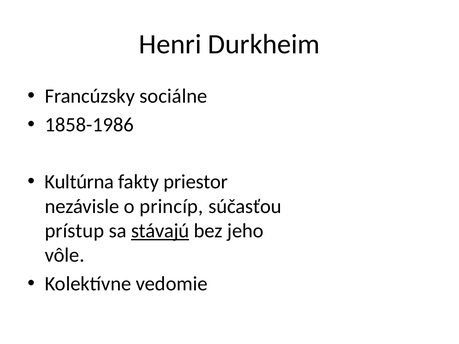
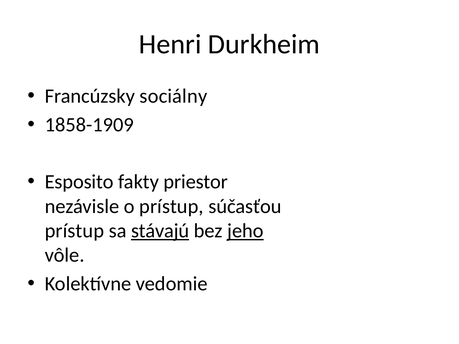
sociálne: sociálne -> sociálny
1858-1986: 1858-1986 -> 1858-1909
Kultúrna: Kultúrna -> Esposito
o princíp: princíp -> prístup
jeho underline: none -> present
